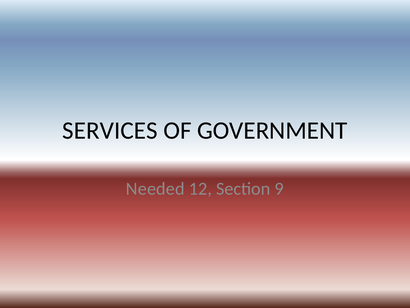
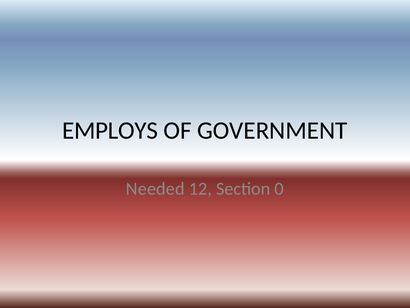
SERVICES: SERVICES -> EMPLOYS
9: 9 -> 0
